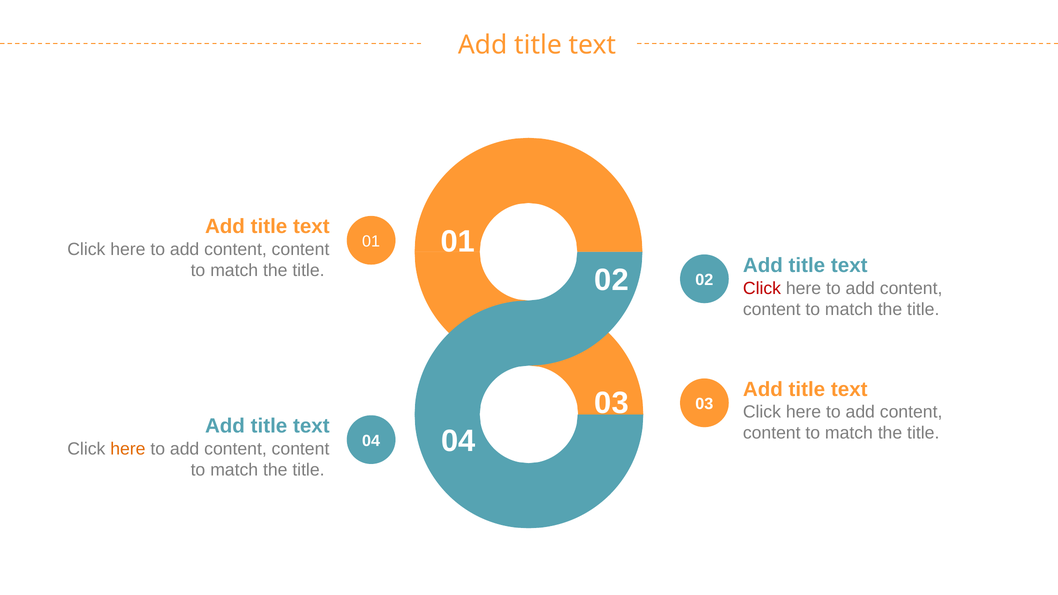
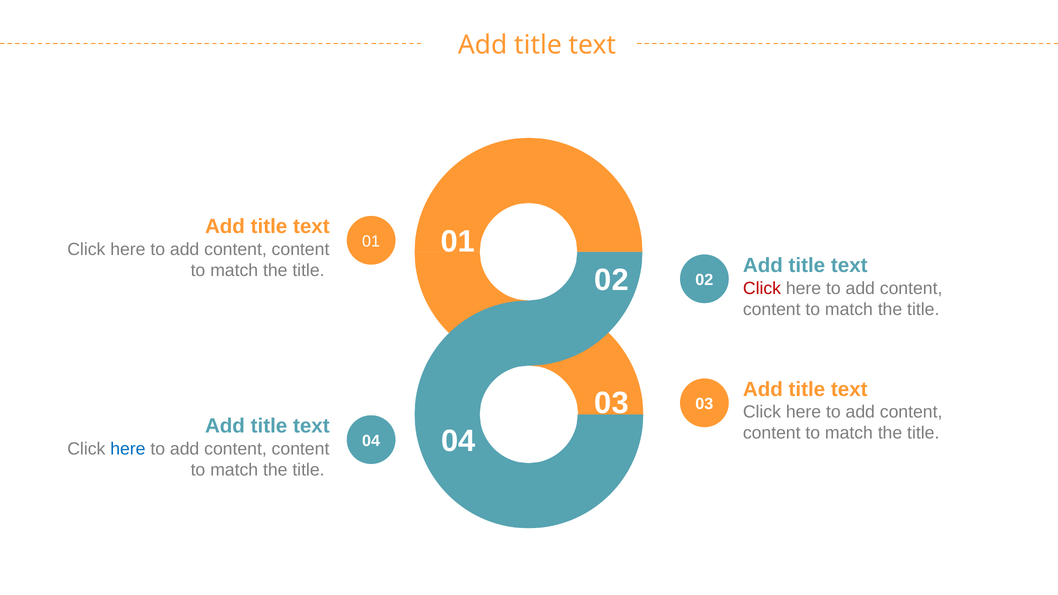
here at (128, 449) colour: orange -> blue
